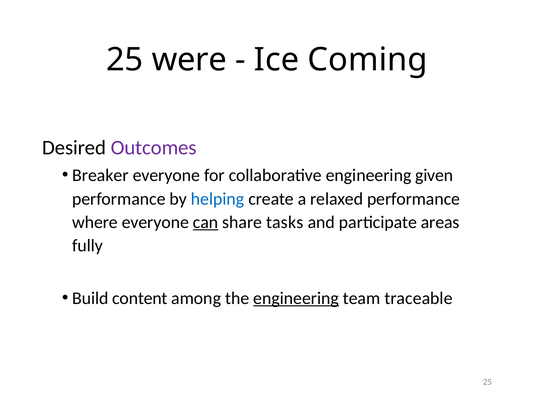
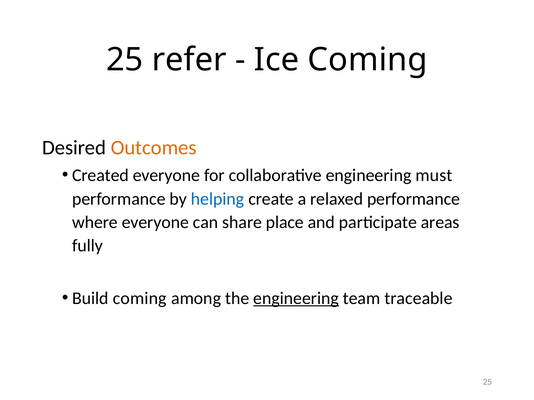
were: were -> refer
Outcomes colour: purple -> orange
Breaker: Breaker -> Created
given: given -> must
can underline: present -> none
tasks: tasks -> place
Build content: content -> coming
